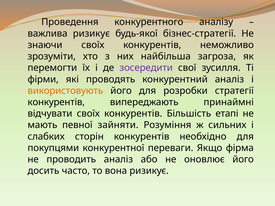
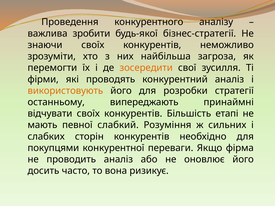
важлива ризикує: ризикує -> зробити
зосередити colour: purple -> orange
конкурентів at (56, 102): конкурентів -> останньому
зайняти: зайняти -> слабкий
